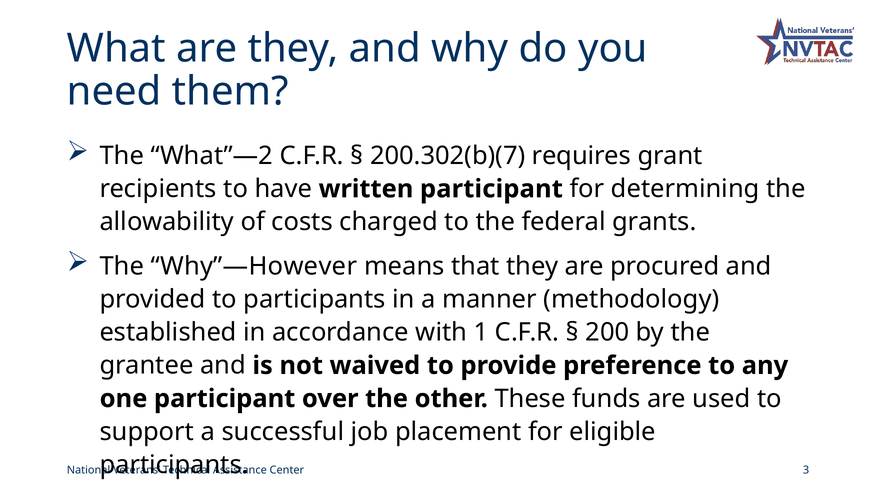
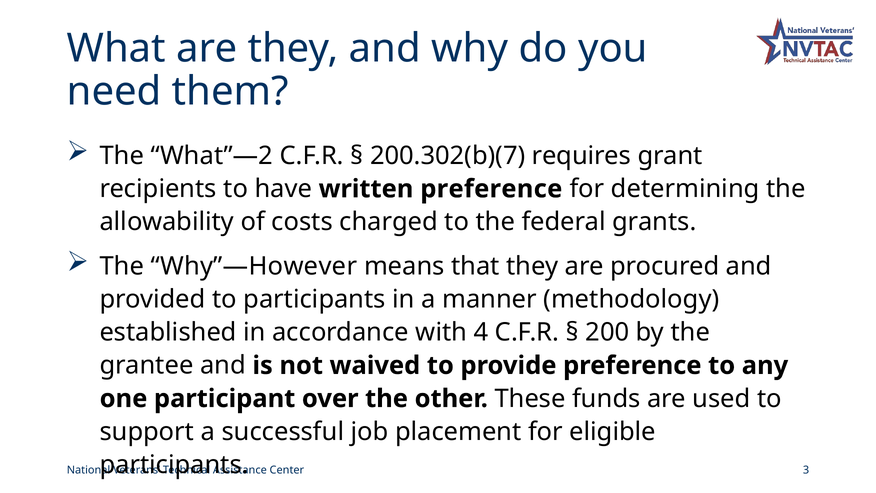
written participant: participant -> preference
1: 1 -> 4
